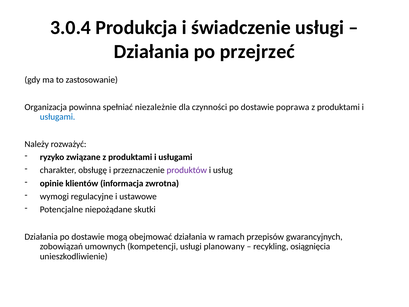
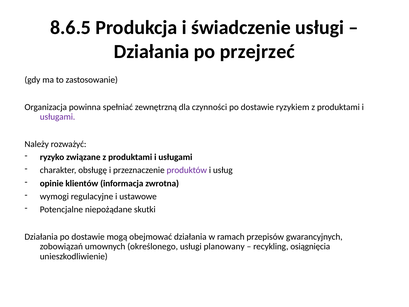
3.0.4: 3.0.4 -> 8.6.5
niezależnie: niezależnie -> zewnętrzną
poprawa: poprawa -> ryzykiem
usługami at (58, 117) colour: blue -> purple
kompetencji: kompetencji -> określonego
